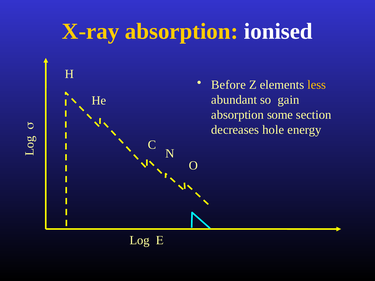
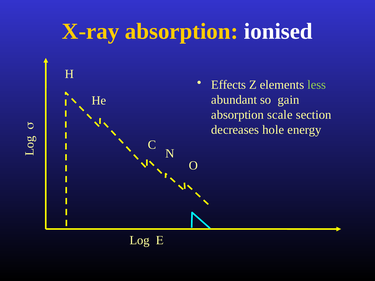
Before: Before -> Effects
less colour: yellow -> light green
some: some -> scale
